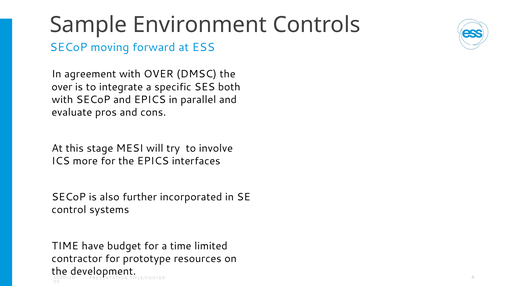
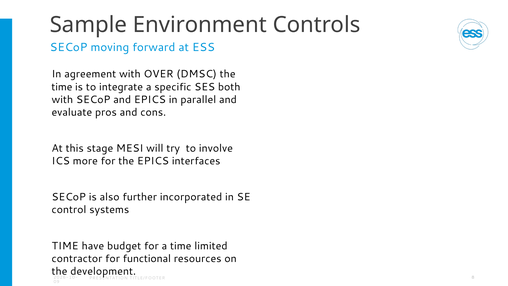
over at (62, 87): over -> time
prototype: prototype -> functional
